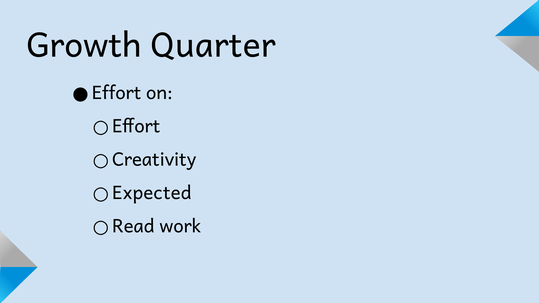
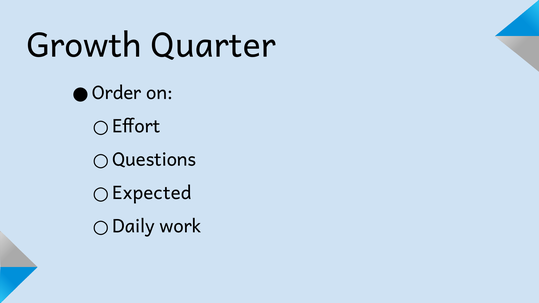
Effort at (117, 93): Effort -> Order
Creativity: Creativity -> Questions
Read: Read -> Daily
